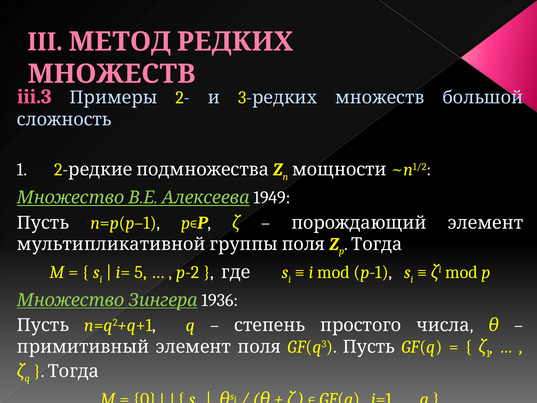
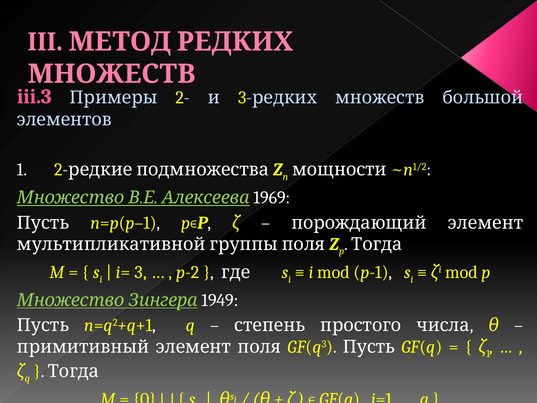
сложность: сложность -> элементов
1949: 1949 -> 1969
5: 5 -> 3
1936: 1936 -> 1949
